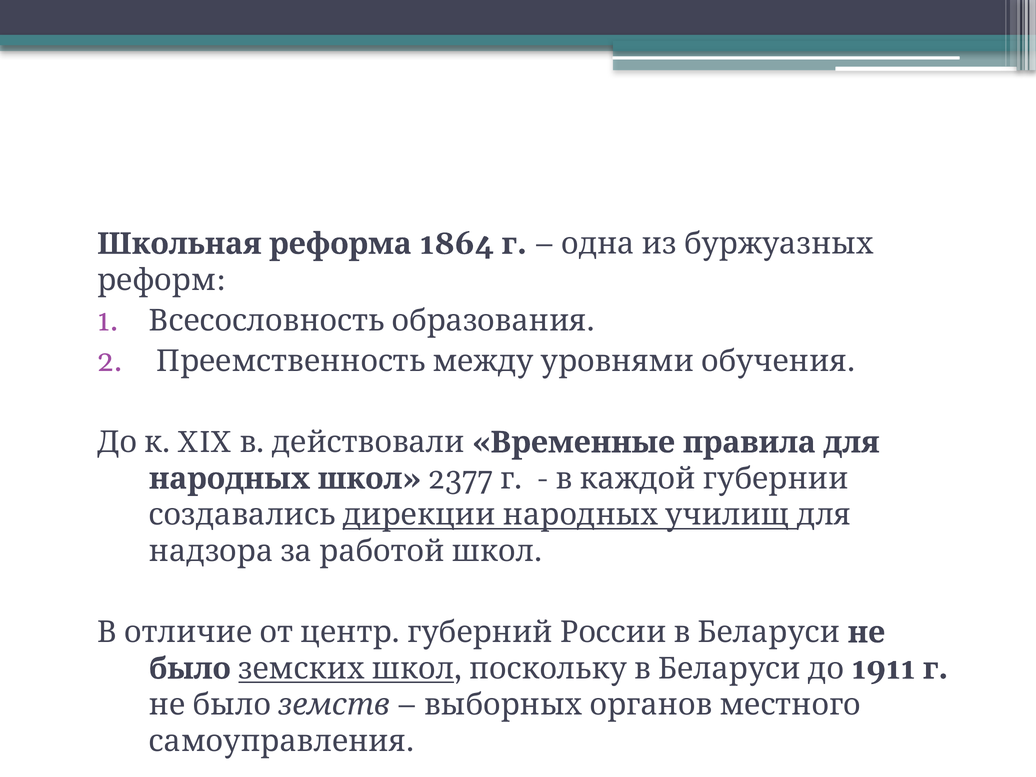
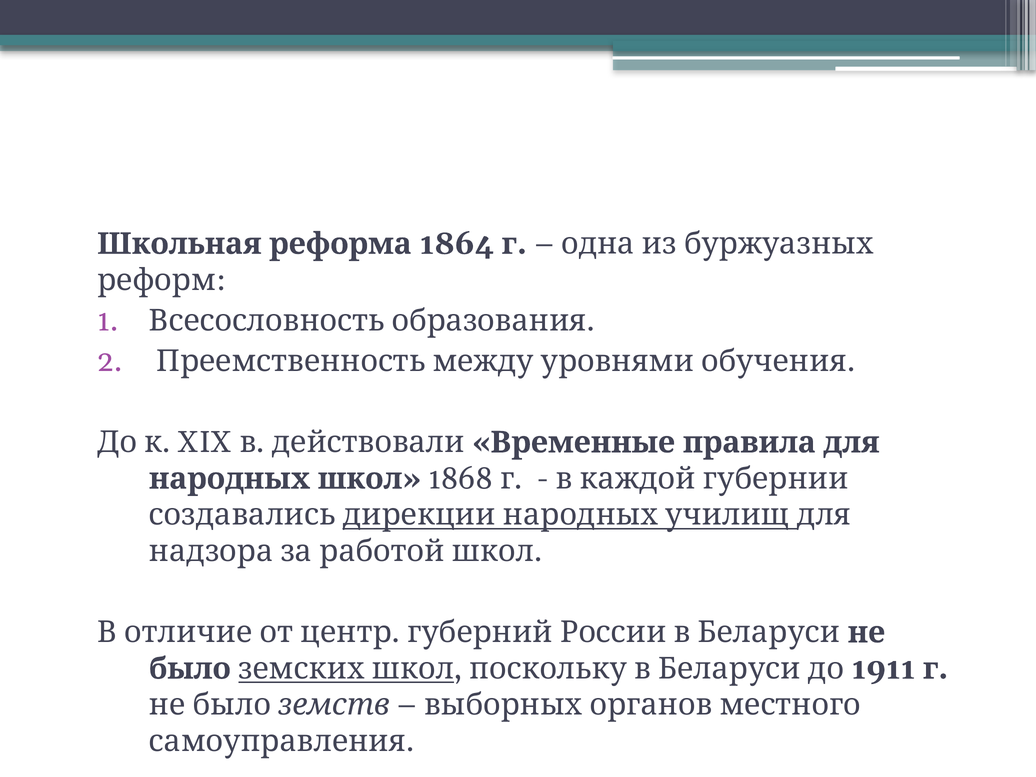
2377: 2377 -> 1868
